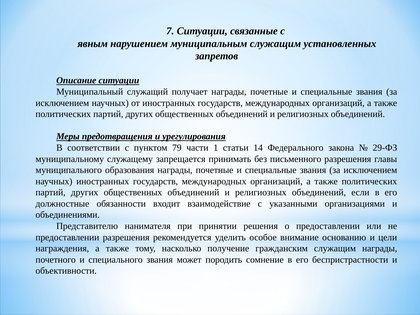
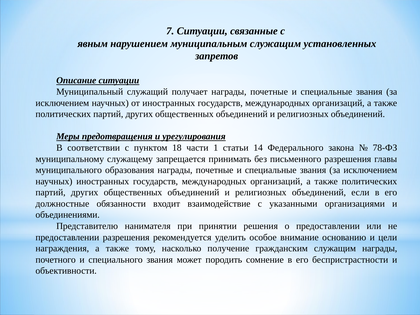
79: 79 -> 18
29-ФЗ: 29-ФЗ -> 78-ФЗ
